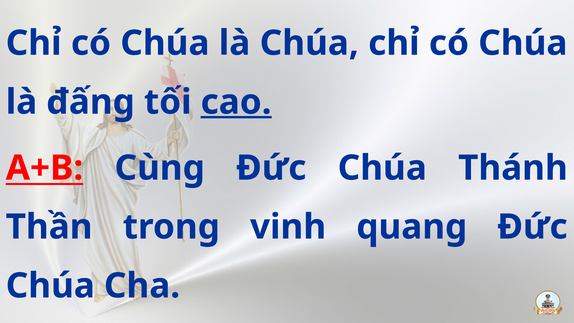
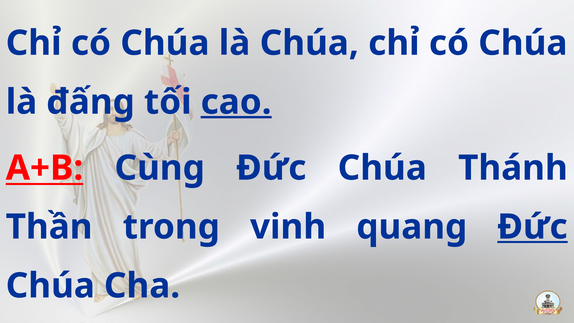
Đức at (532, 227) underline: none -> present
